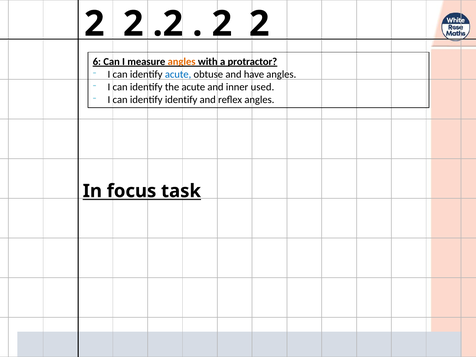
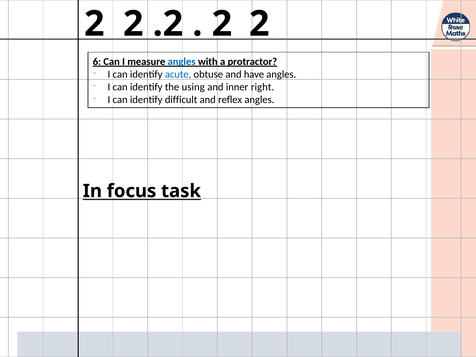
angles at (182, 62) colour: orange -> blue
the acute: acute -> using
used: used -> right
identify identify: identify -> difficult
